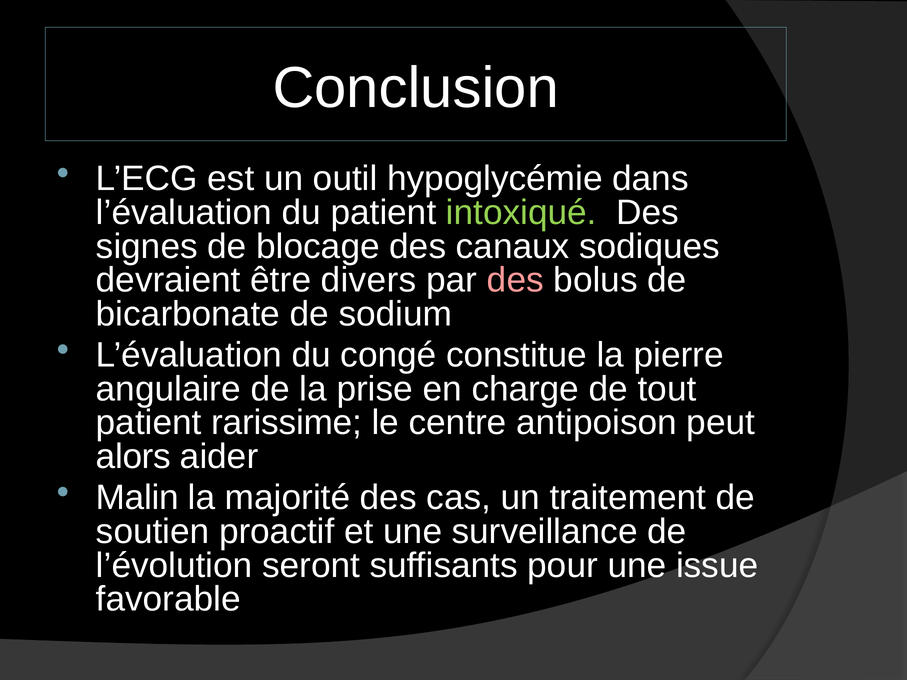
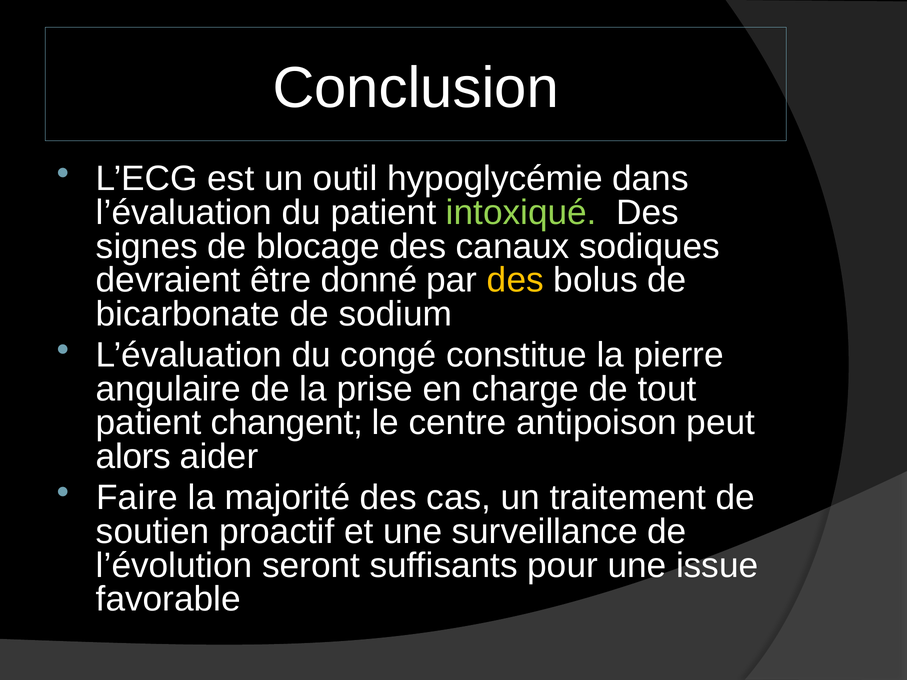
divers: divers -> donné
des at (515, 280) colour: pink -> yellow
rarissime: rarissime -> changent
Malin: Malin -> Faire
